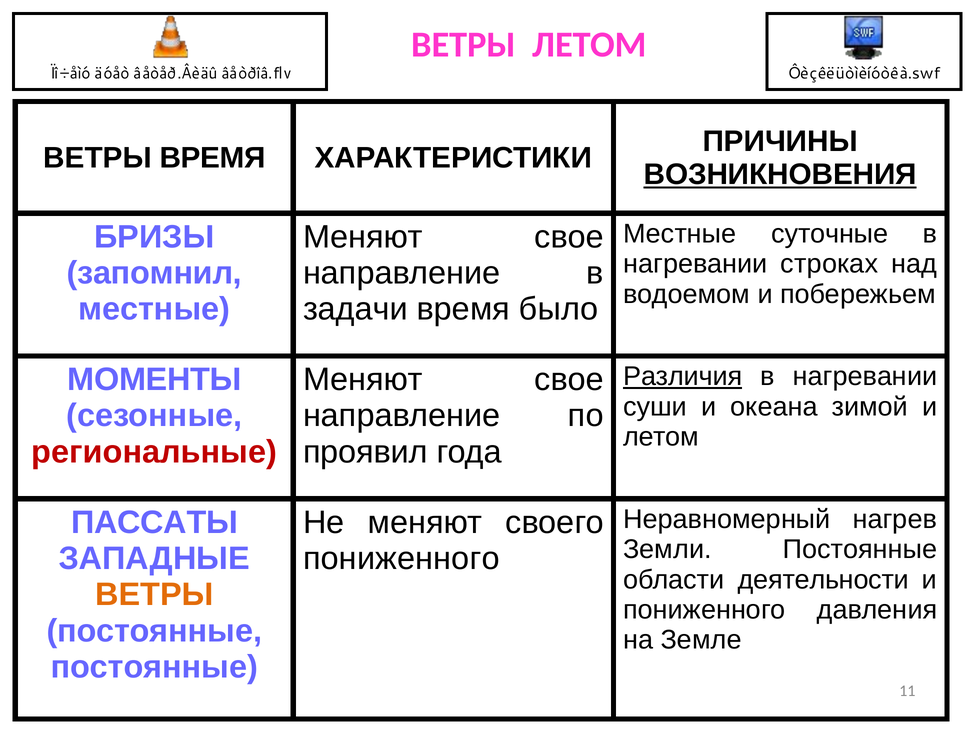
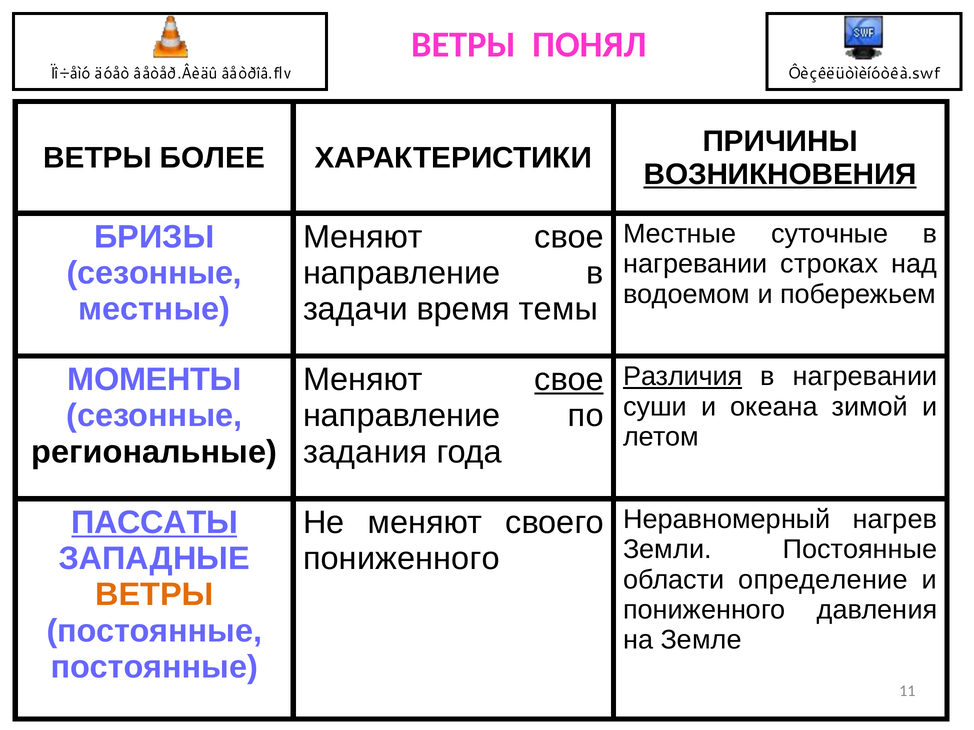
ВЕТРЫ ЛЕТОМ: ЛЕТОМ -> ПОНЯЛ
ВЕТРЫ ВРЕМЯ: ВРЕМЯ -> БОЛЕЕ
запомнил at (154, 273): запомнил -> сезонные
было: было -> темы
свое at (569, 380) underline: none -> present
региональные colour: red -> black
проявил: проявил -> задания
ПАССАТЫ underline: none -> present
деятельности: деятельности -> определение
